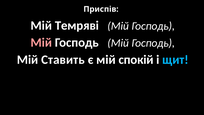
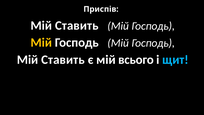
Темряві at (77, 25): Темряві -> Ставить
Мій at (41, 43) colour: pink -> yellow
спокій: спокій -> всього
